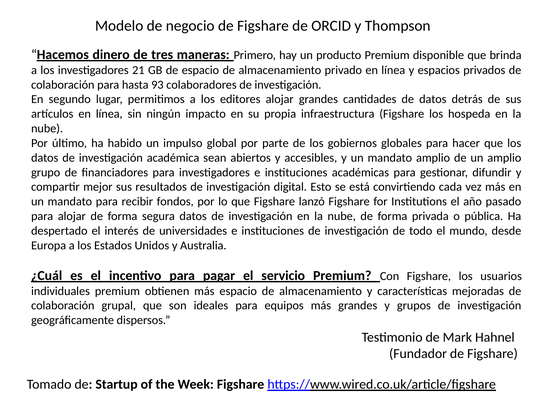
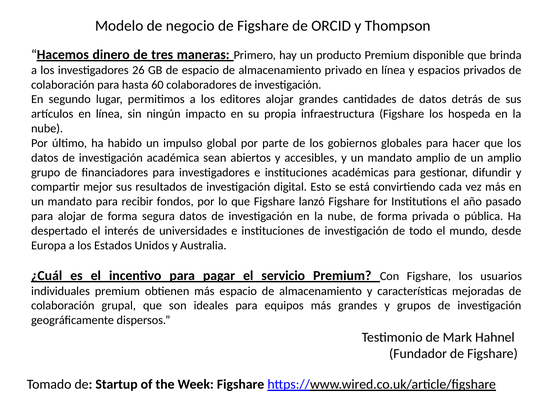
21: 21 -> 26
93: 93 -> 60
